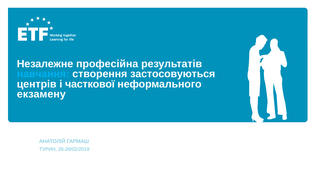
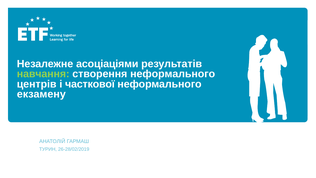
професійна: професійна -> асоціаціями
навчання colour: light blue -> light green
створення застосовуються: застосовуються -> неформального
